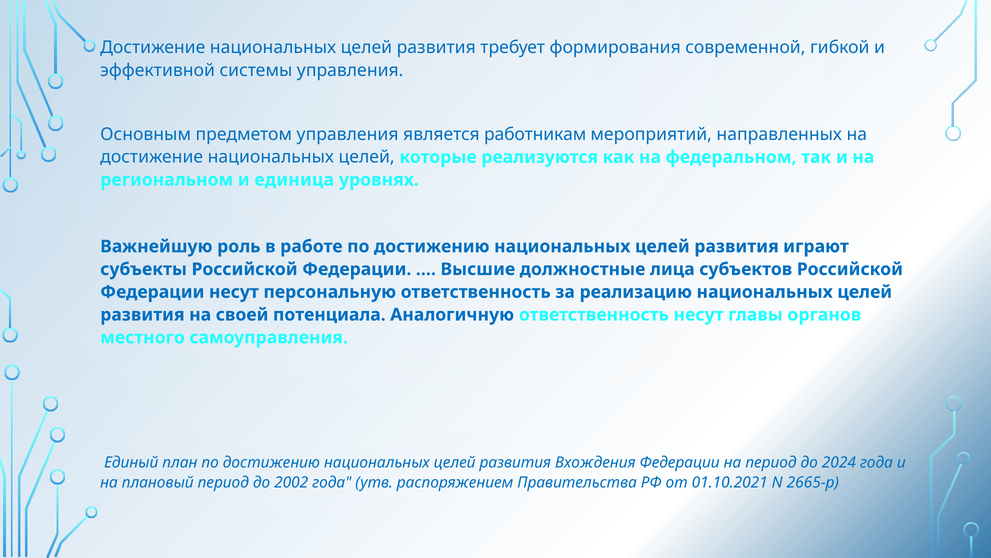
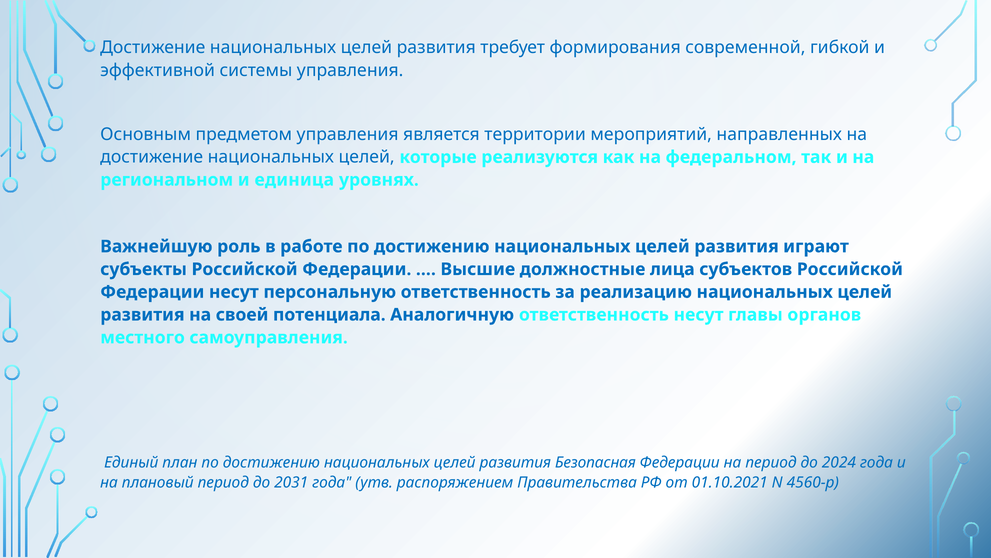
работникам: работникам -> территории
Вхождения: Вхождения -> Безопасная
2002: 2002 -> 2031
2665-р: 2665-р -> 4560-р
